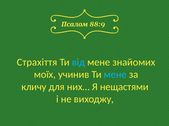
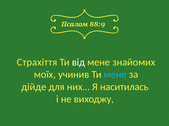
від colour: light blue -> white
кличу: кличу -> дійде
нещастями: нещастями -> наситилась
